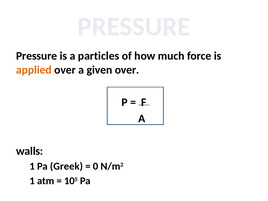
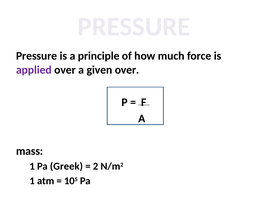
particles: particles -> principle
applied colour: orange -> purple
walls: walls -> mass
0: 0 -> 2
